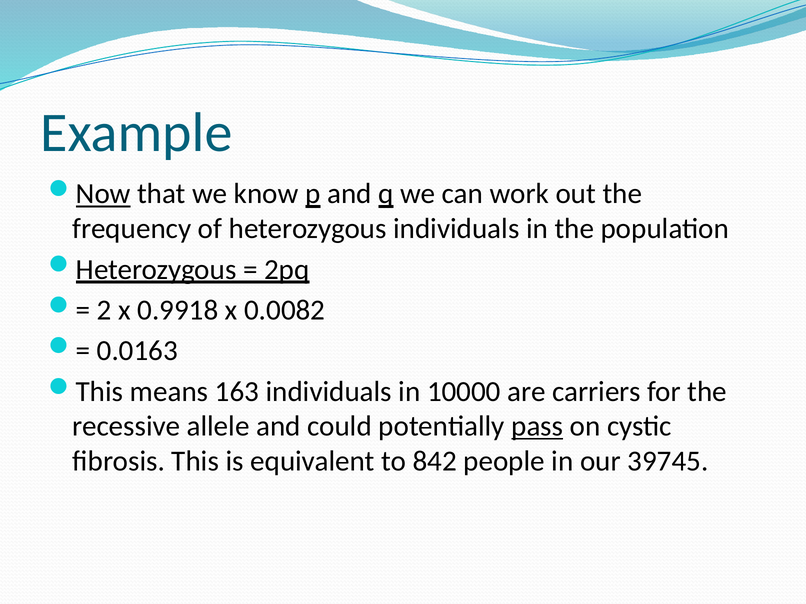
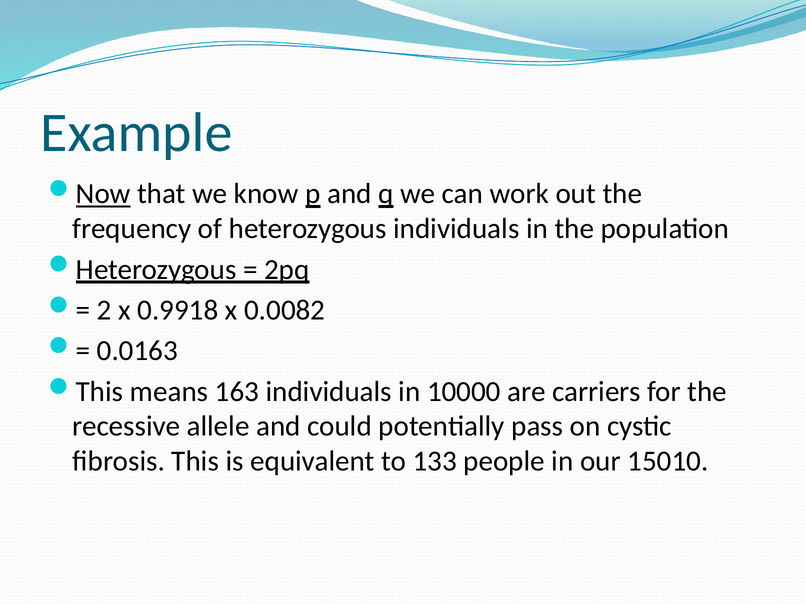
pass underline: present -> none
842: 842 -> 133
39745: 39745 -> 15010
